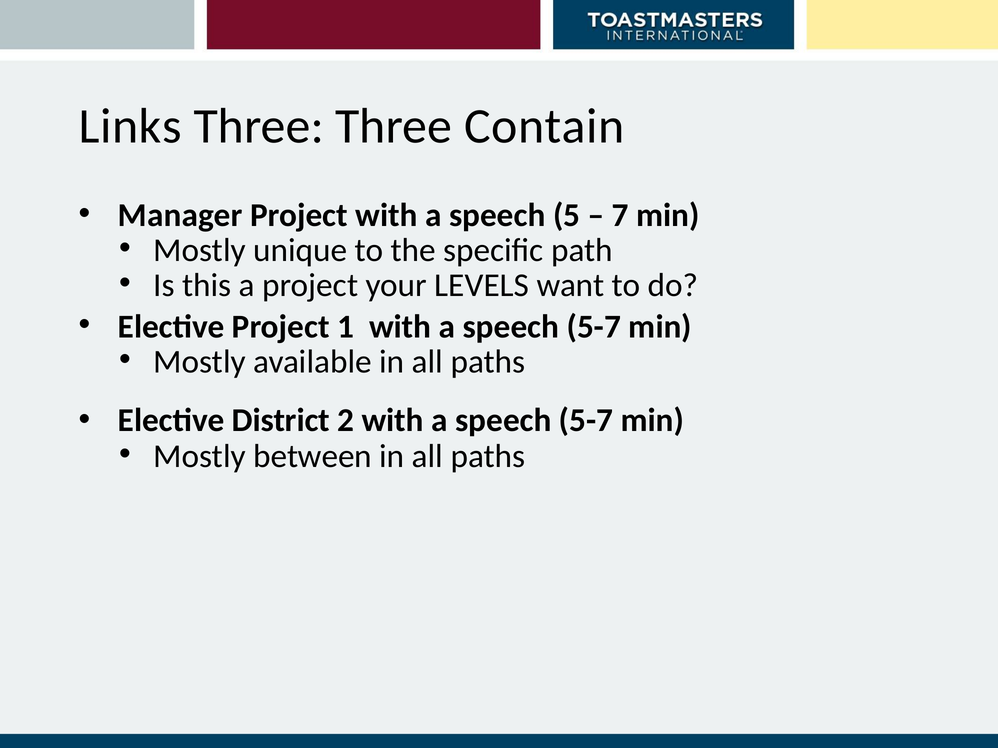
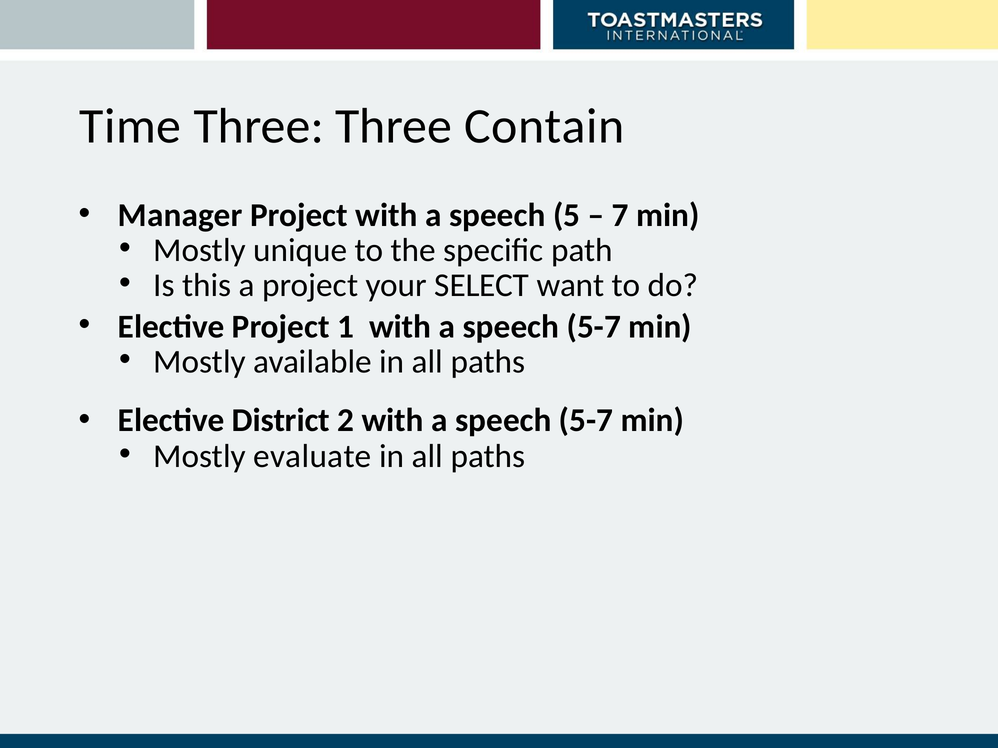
Links: Links -> Time
LEVELS: LEVELS -> SELECT
between: between -> evaluate
